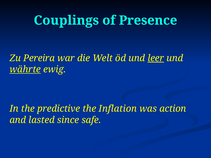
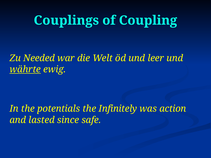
Presence: Presence -> Coupling
Pereira: Pereira -> Needed
leer underline: present -> none
predictive: predictive -> potentials
Inflation: Inflation -> Infinitely
